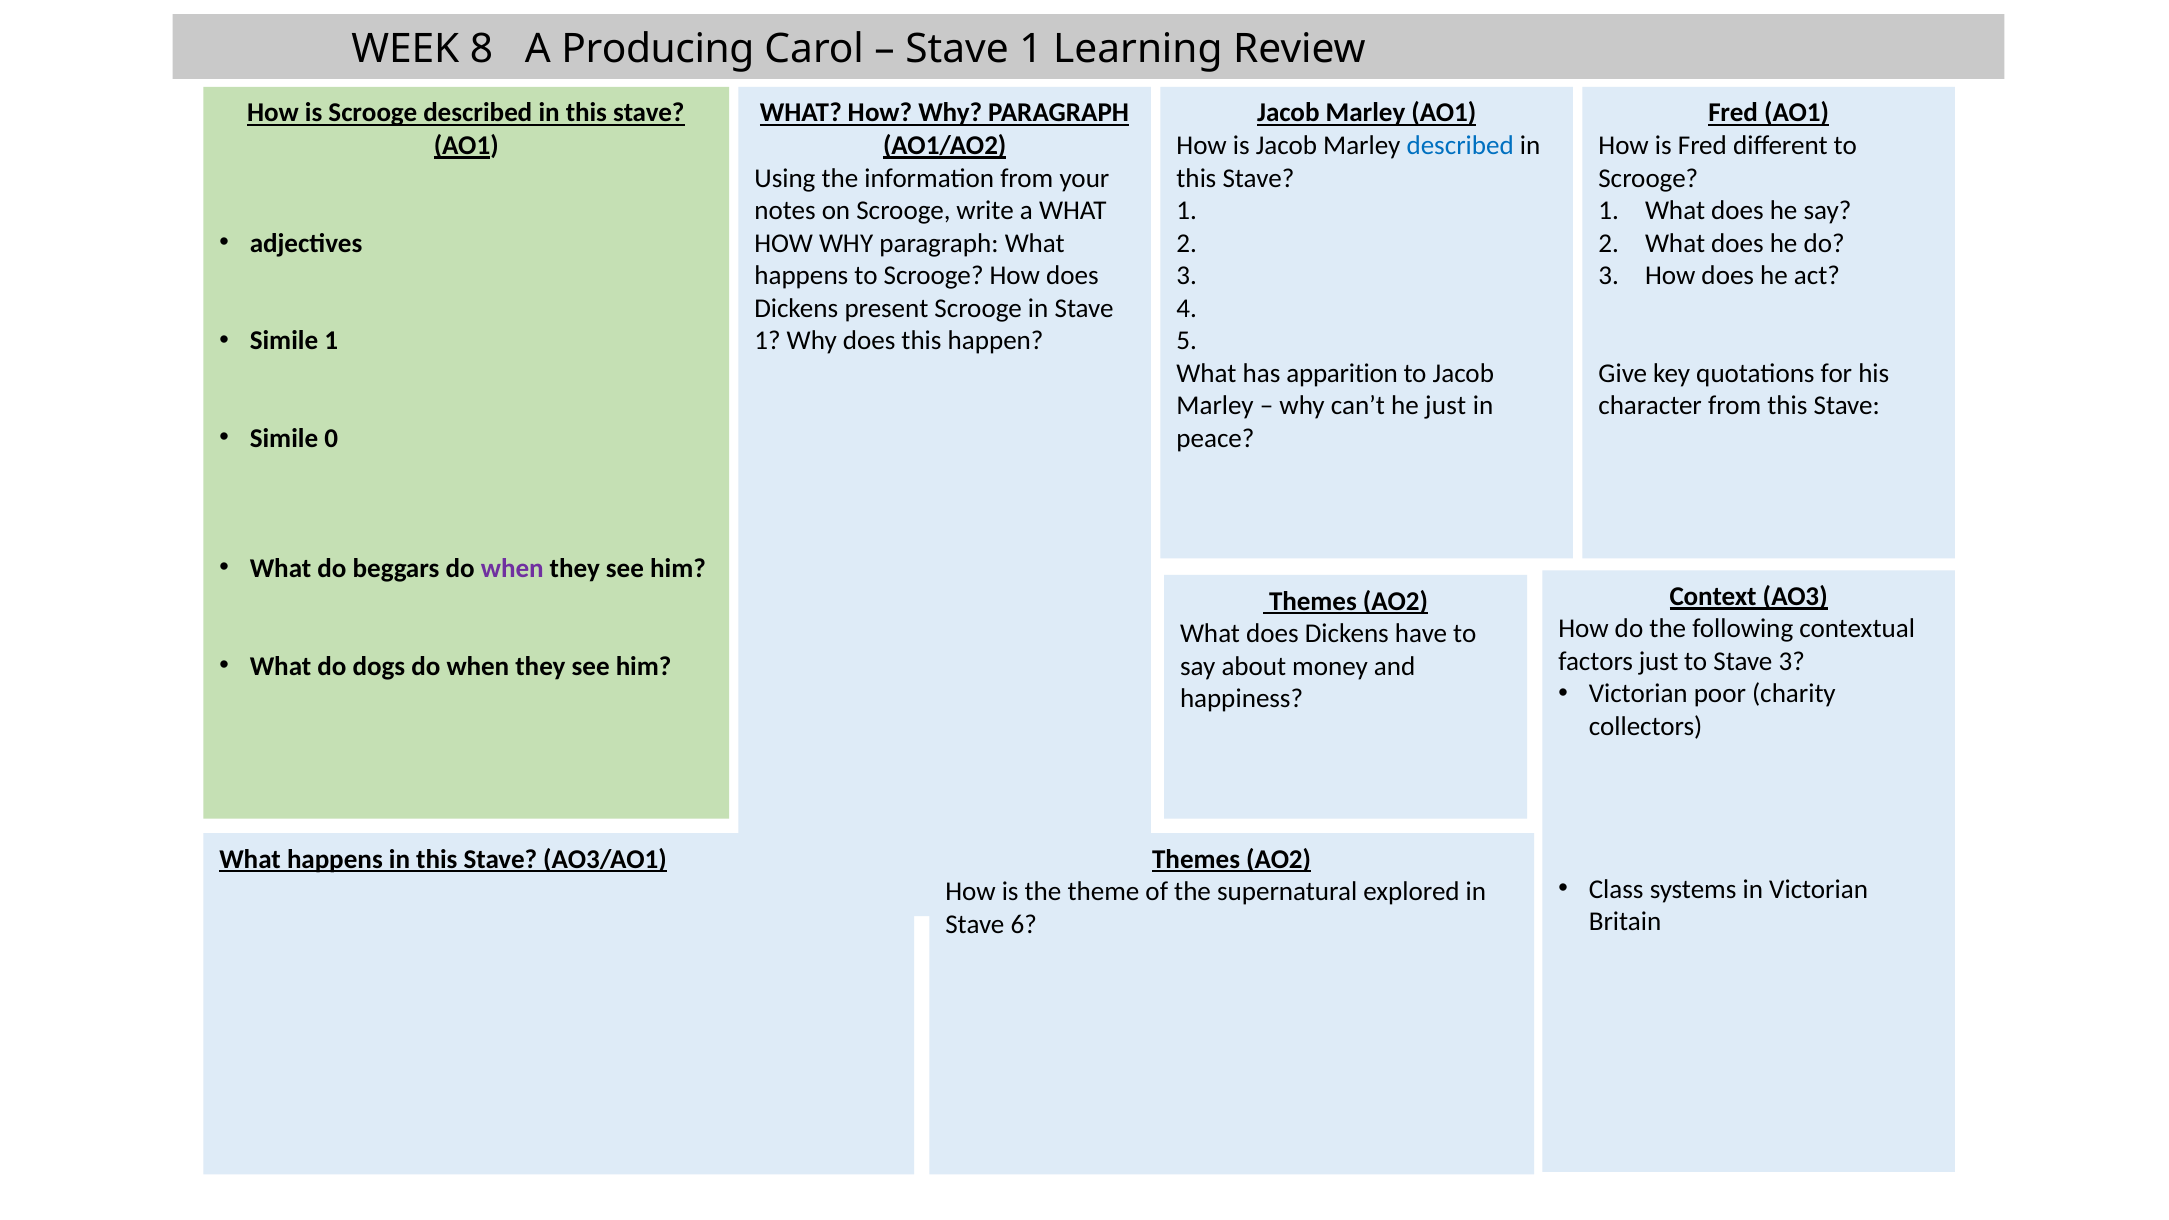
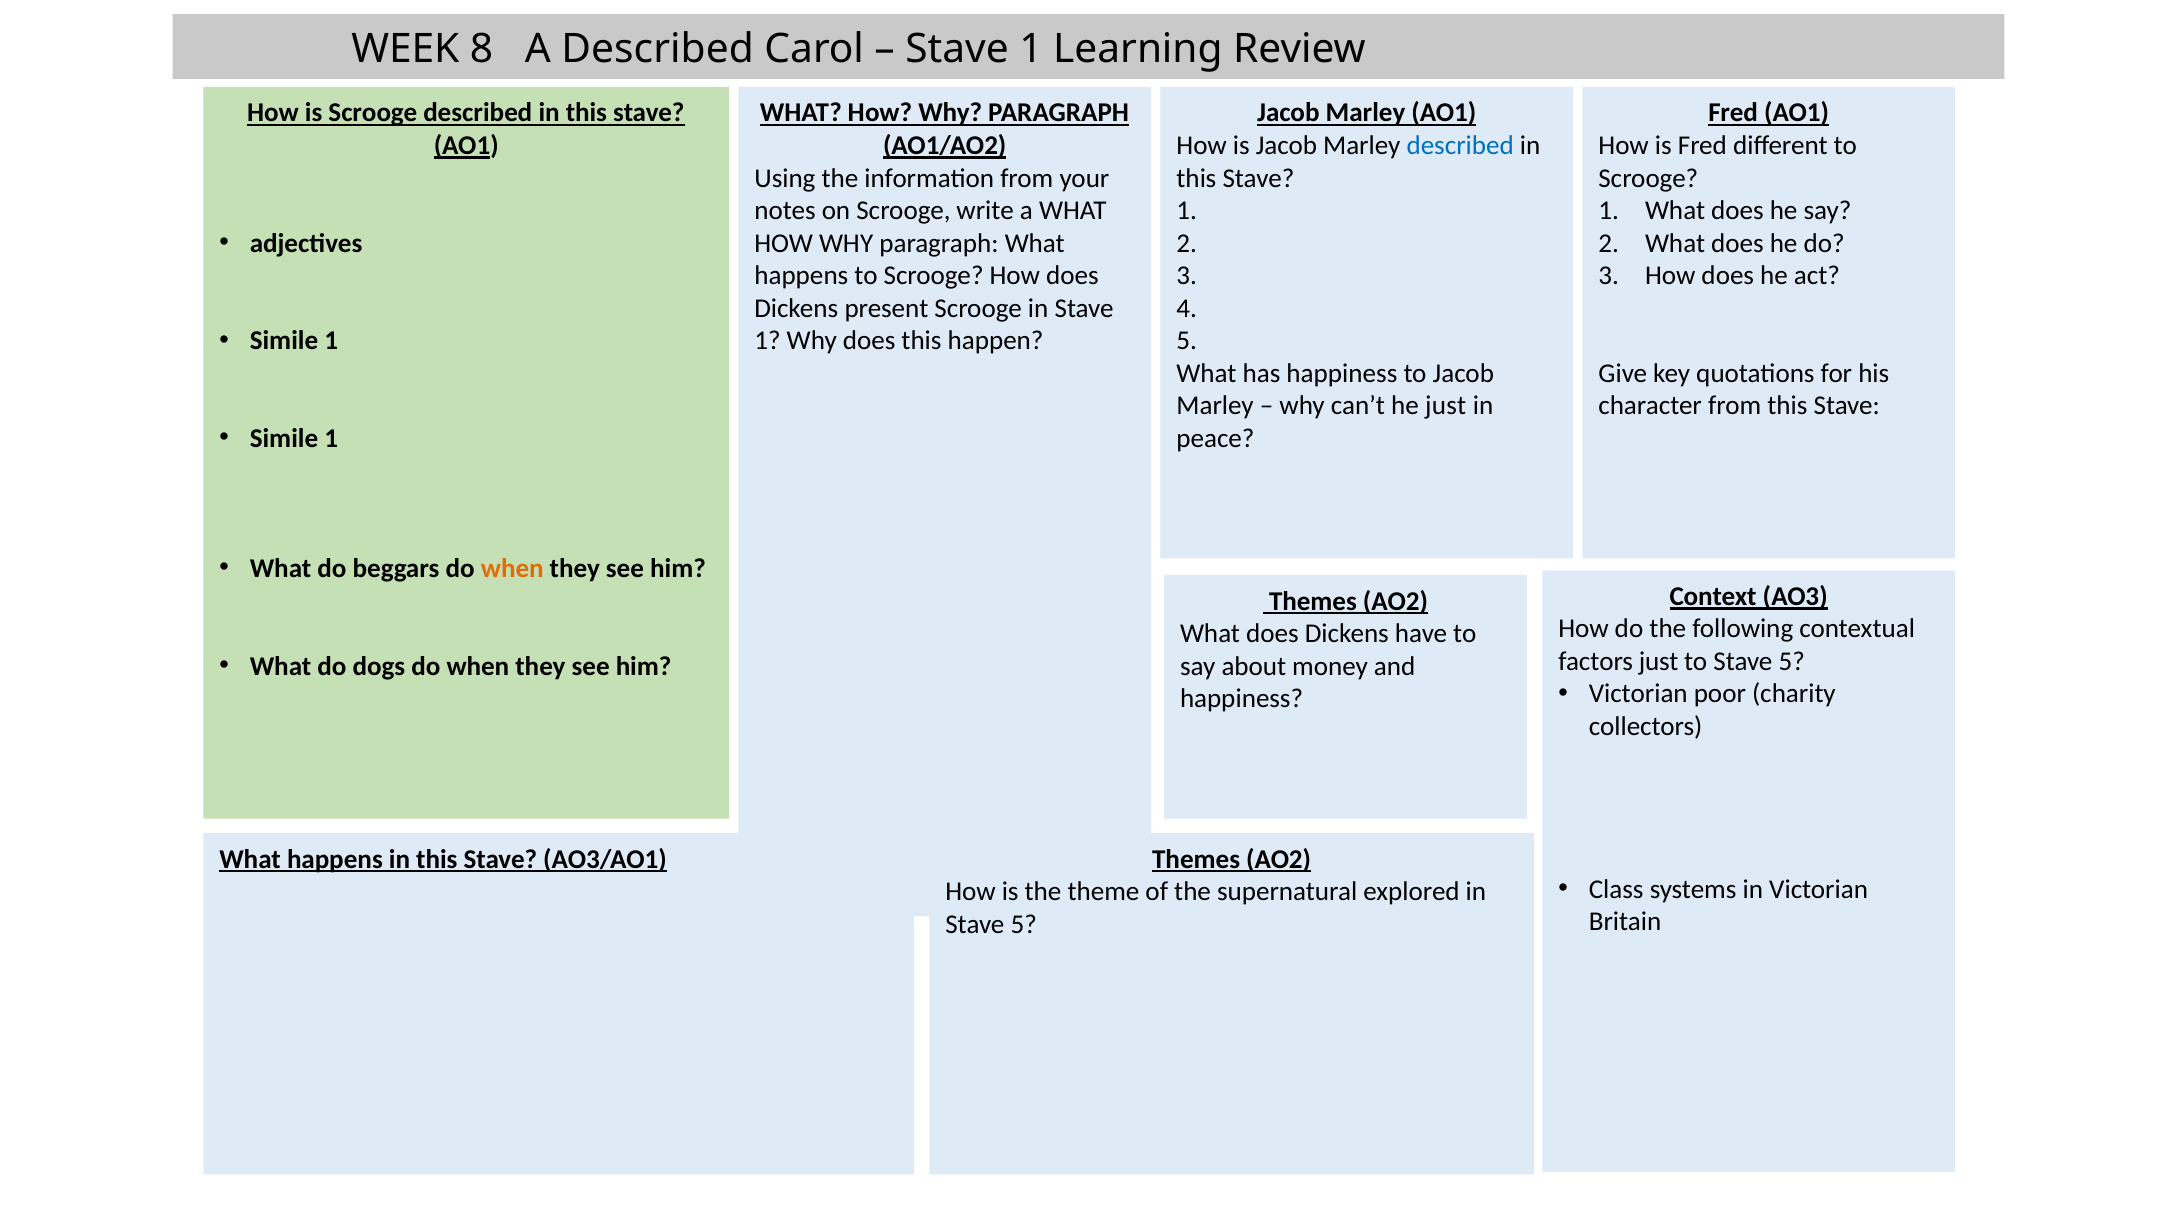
A Producing: Producing -> Described
has apparition: apparition -> happiness
0 at (331, 438): 0 -> 1
when at (512, 568) colour: purple -> orange
to Stave 3: 3 -> 5
6 at (1024, 924): 6 -> 5
